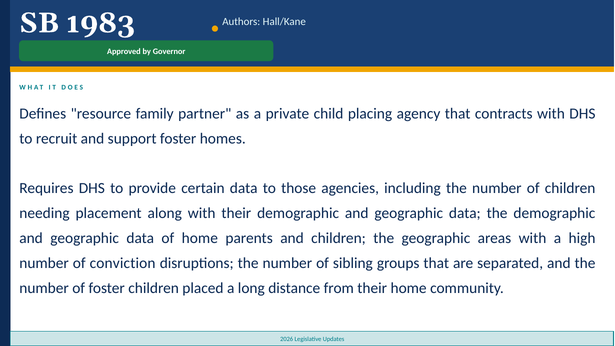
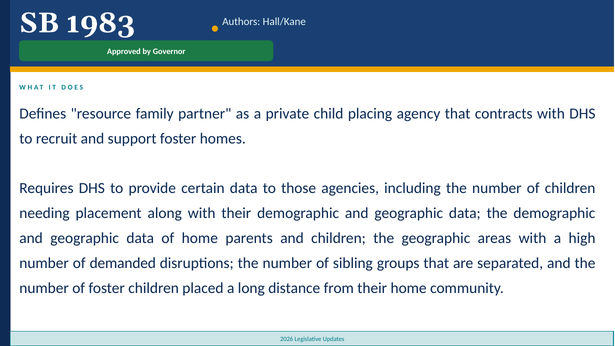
conviction: conviction -> demanded
